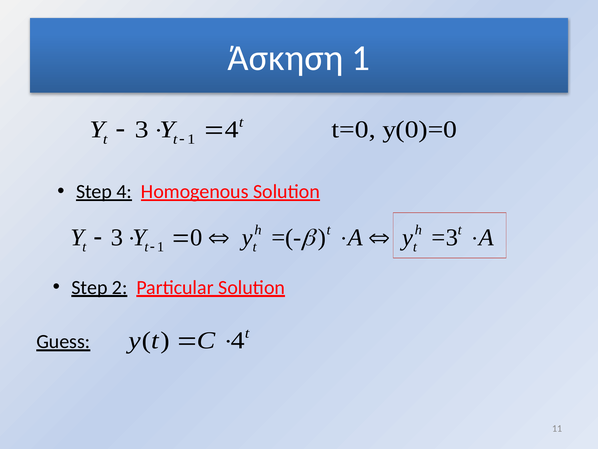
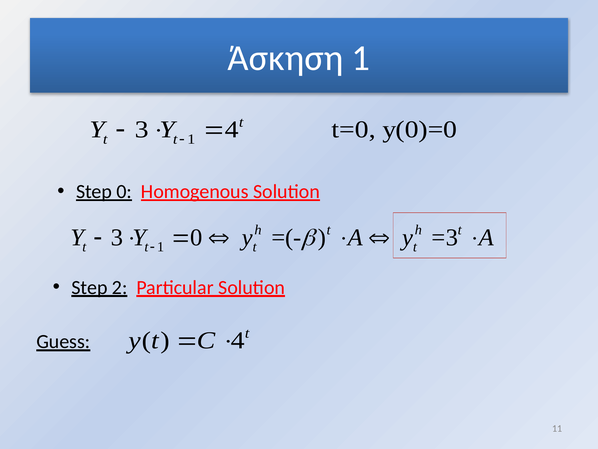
Step 4: 4 -> 0
